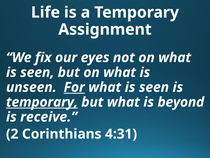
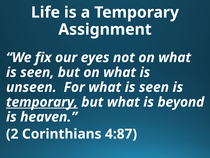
For underline: present -> none
receive: receive -> heaven
4:31: 4:31 -> 4:87
